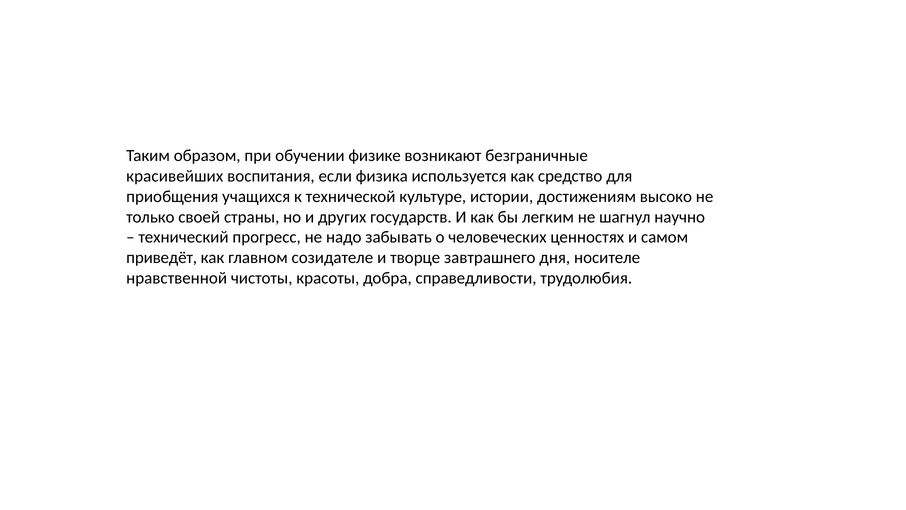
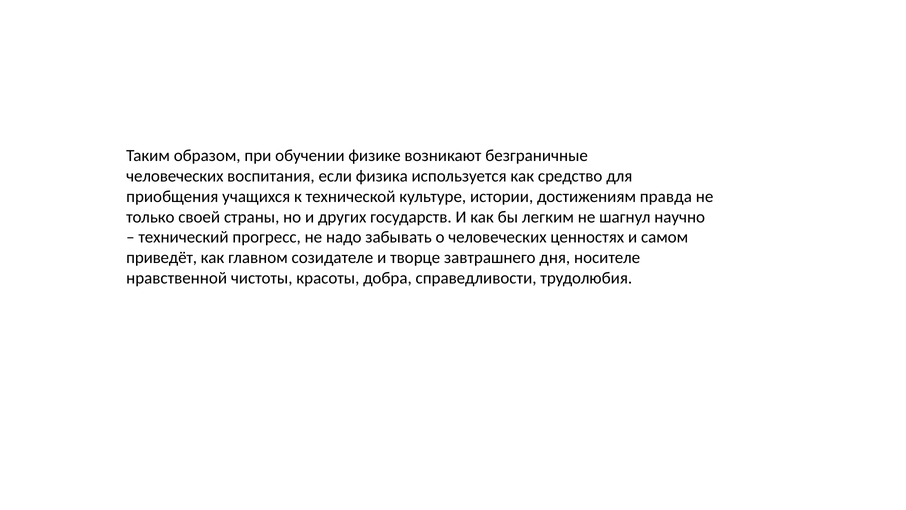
красивейших at (175, 176): красивейших -> человеческих
высоко: высоко -> правда
